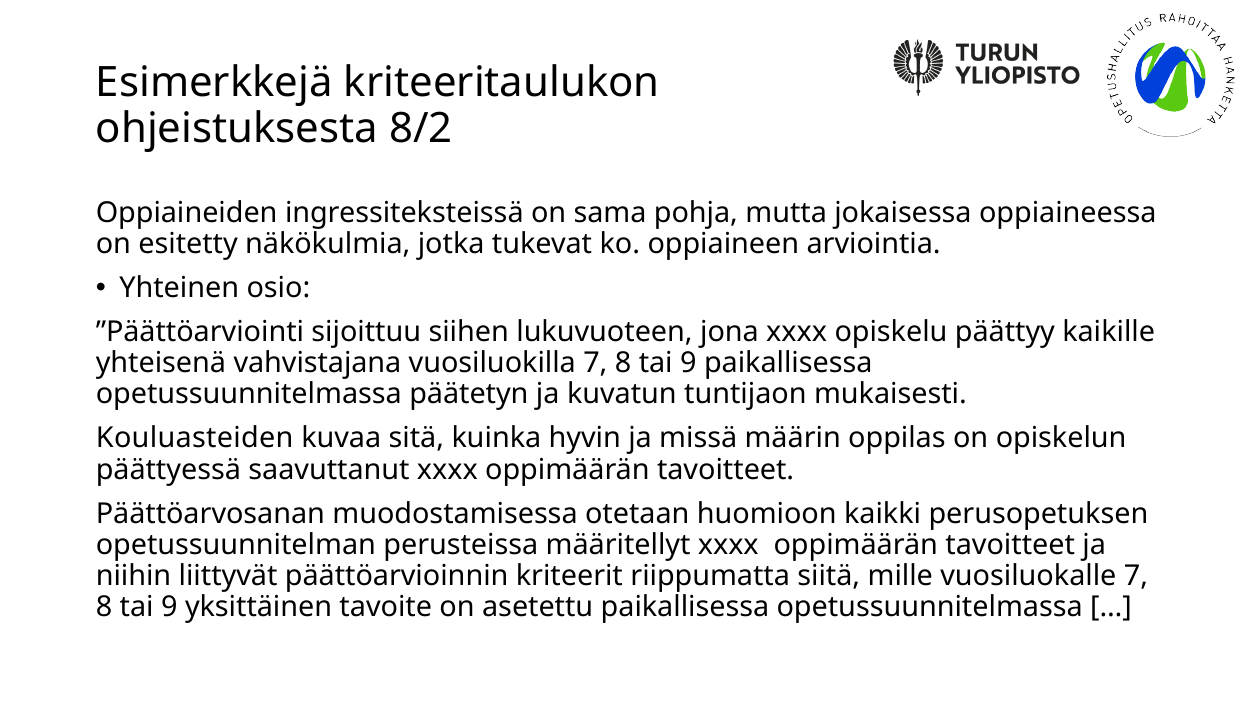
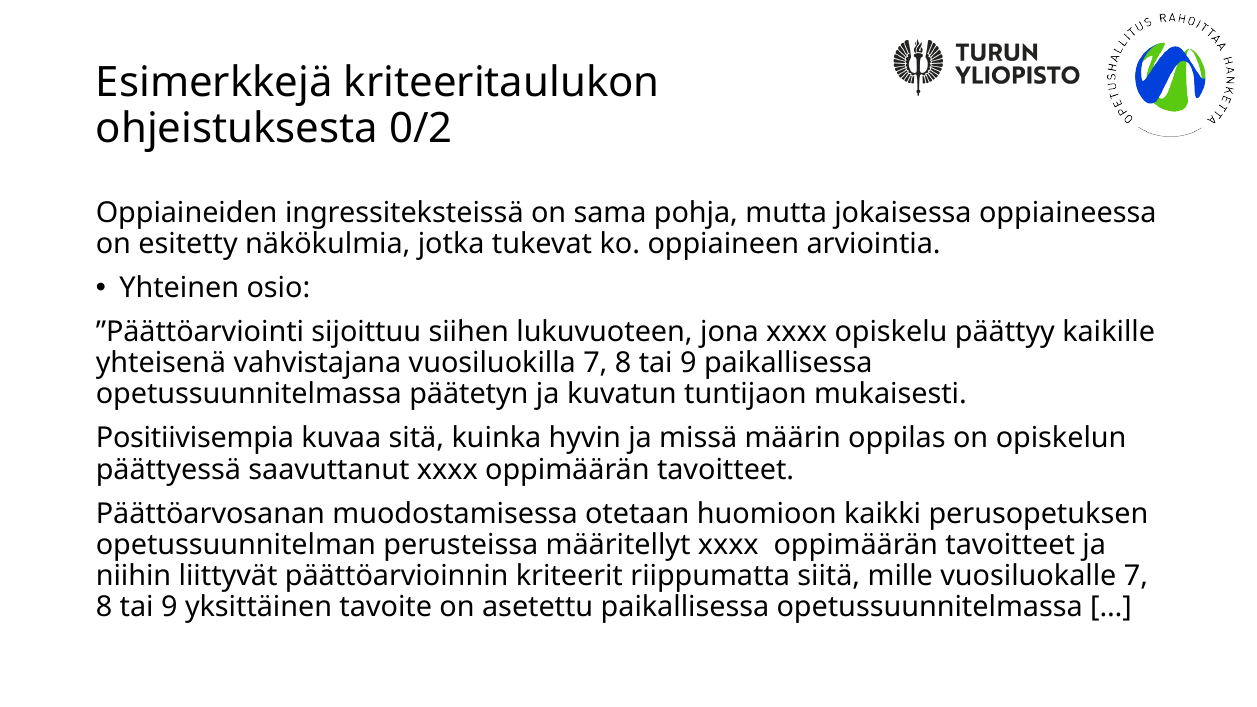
8/2: 8/2 -> 0/2
Kouluasteiden: Kouluasteiden -> Positiivisempia
